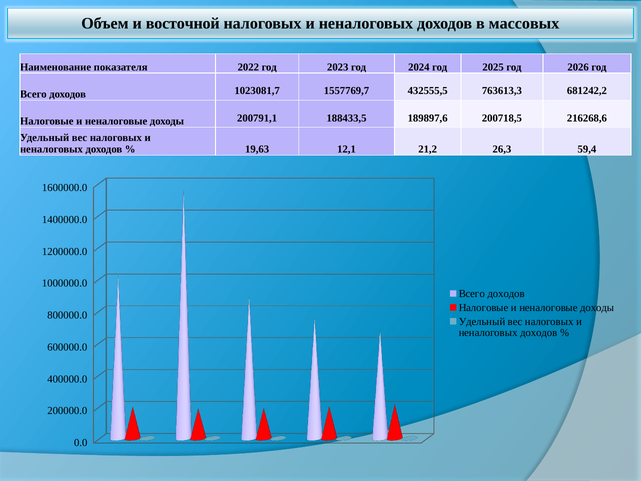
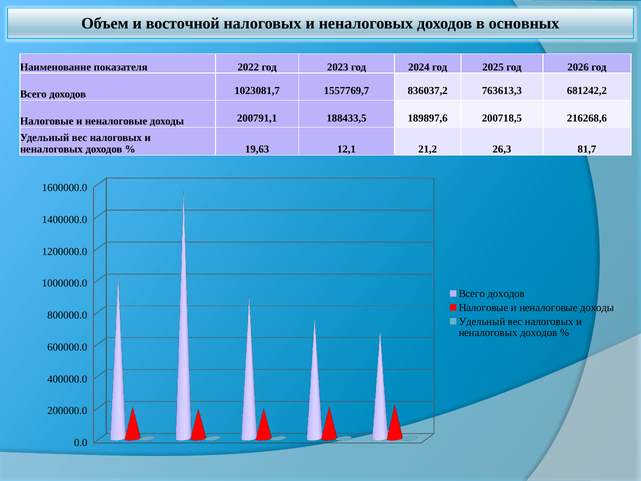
массовых: массовых -> основных
432555,5: 432555,5 -> 836037,2
59,4: 59,4 -> 81,7
